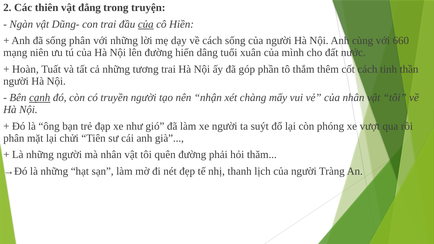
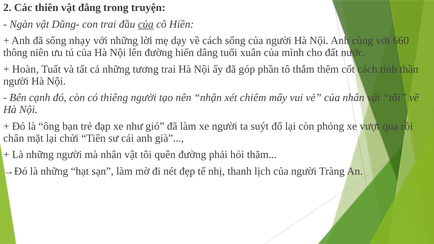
sống phân: phân -> nhạy
mạng: mạng -> thông
cạnh underline: present -> none
truyền: truyền -> thiêng
chàng: chàng -> chiêm
phân at (14, 138): phân -> chân
